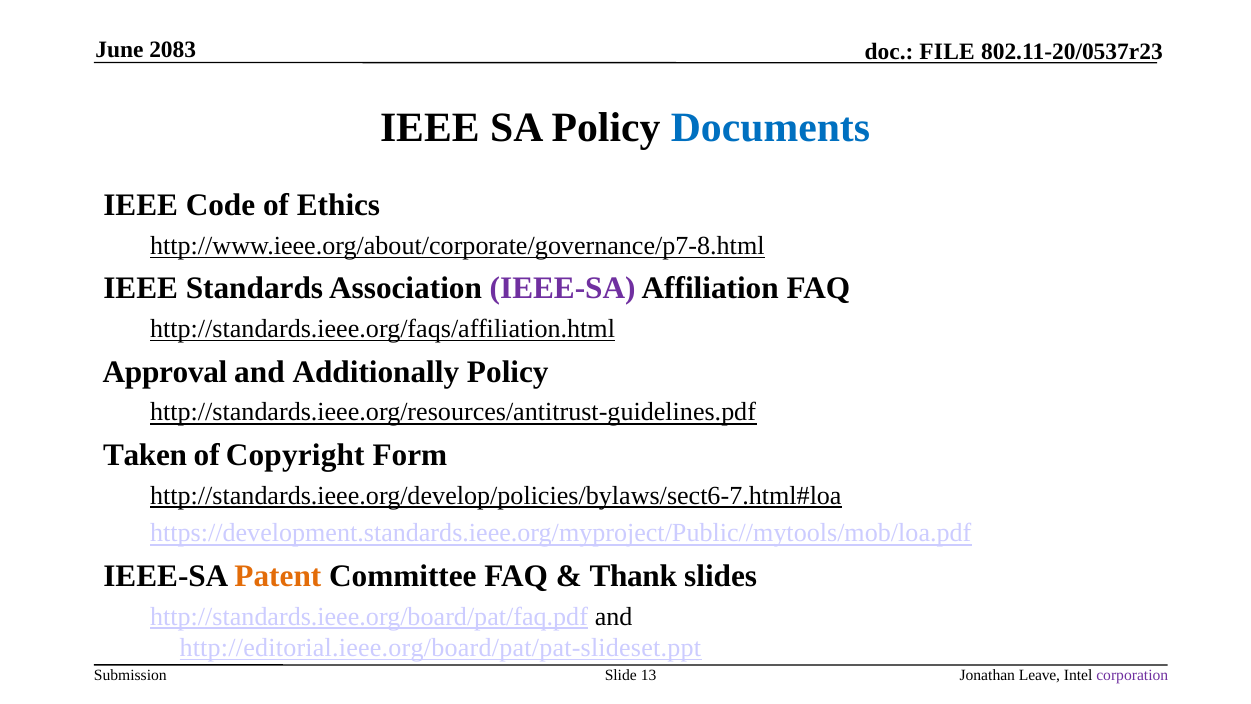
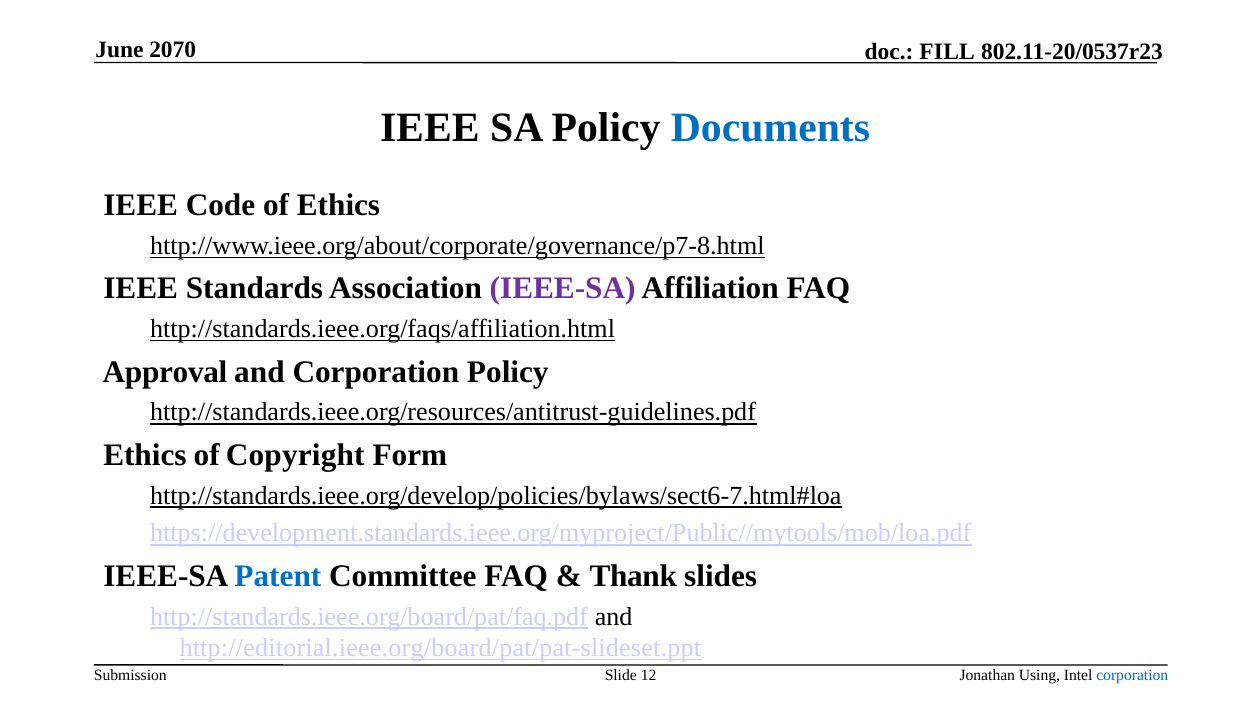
2083: 2083 -> 2070
FILE: FILE -> FILL
and Additionally: Additionally -> Corporation
Taken at (145, 455): Taken -> Ethics
Patent colour: orange -> blue
13: 13 -> 12
Leave: Leave -> Using
corporation at (1132, 675) colour: purple -> blue
